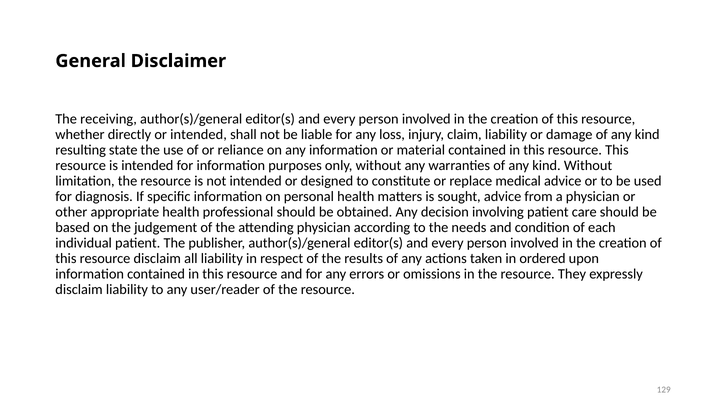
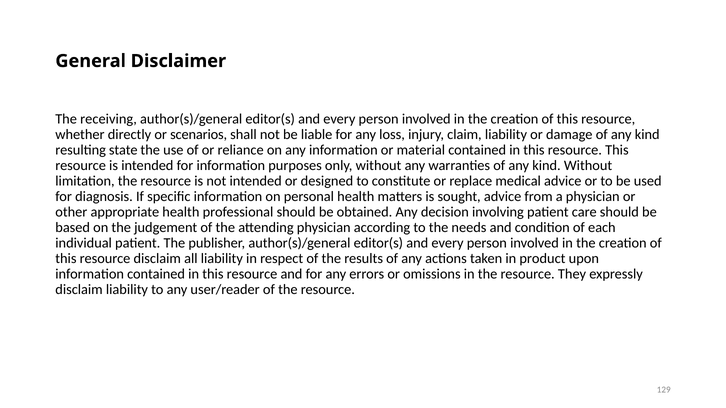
or intended: intended -> scenarios
ordered: ordered -> product
